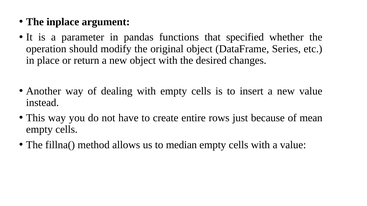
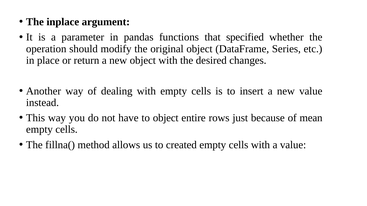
to create: create -> object
median: median -> created
